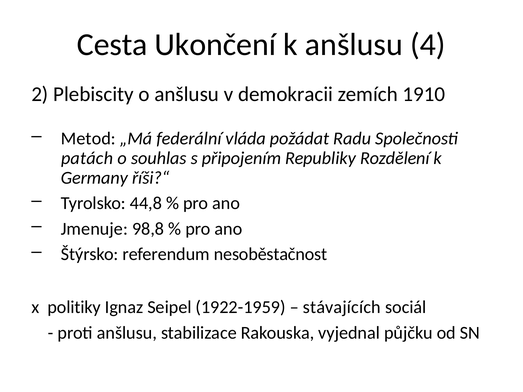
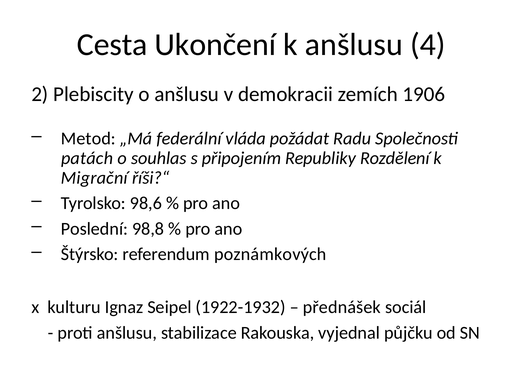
1910: 1910 -> 1906
Germany: Germany -> Migrační
44,8: 44,8 -> 98,6
Jmenuje: Jmenuje -> Poslední
nesoběstačnost: nesoběstačnost -> poznámkových
politiky: politiky -> kulturu
1922-1959: 1922-1959 -> 1922-1932
stávajících: stávajících -> přednášek
